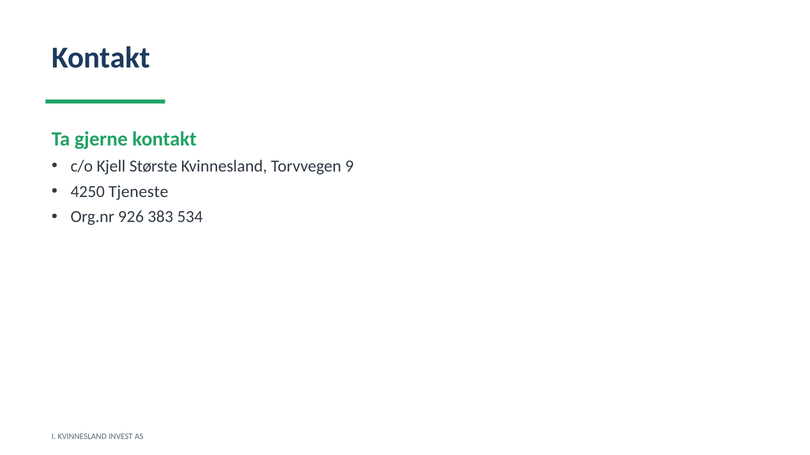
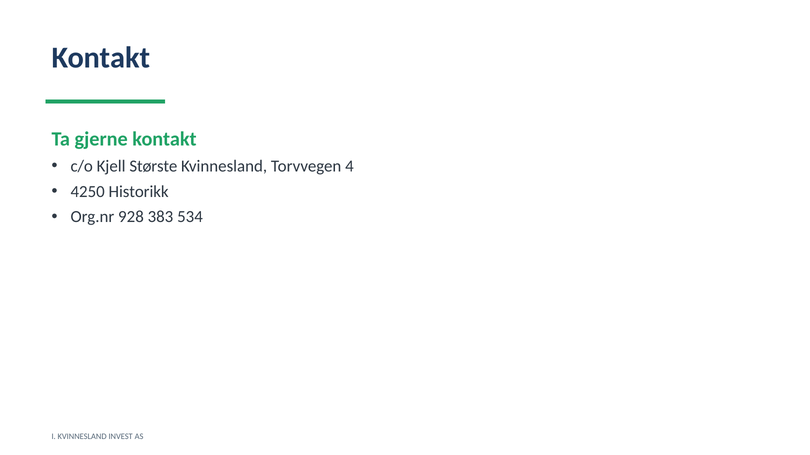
9: 9 -> 4
Tjeneste: Tjeneste -> Historikk
926: 926 -> 928
